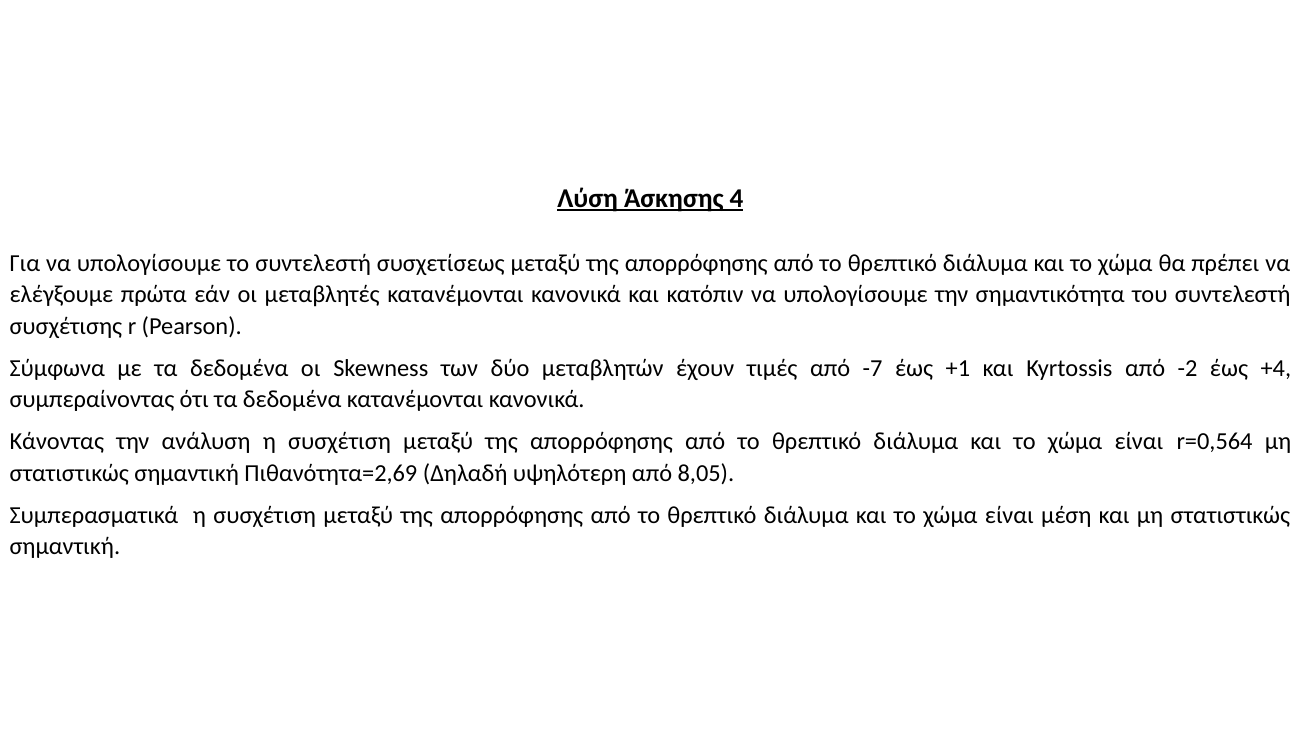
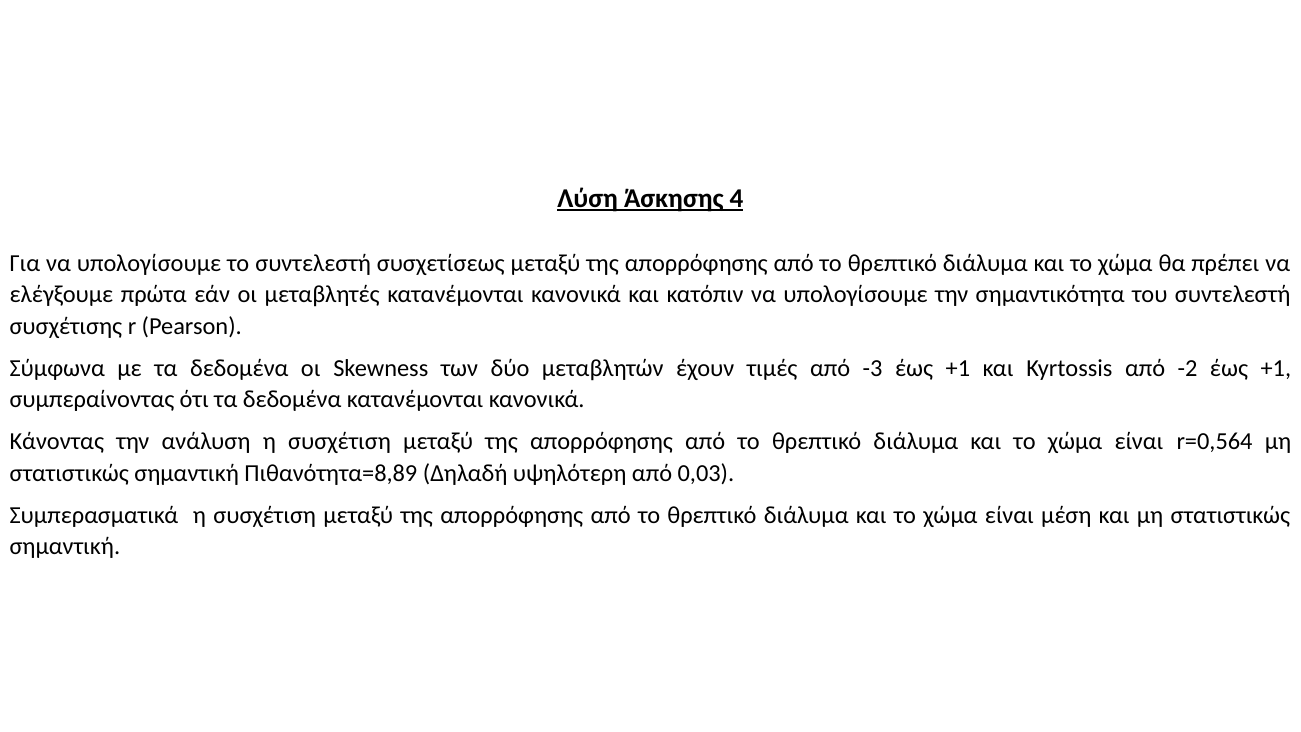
-7: -7 -> -3
-2 έως +4: +4 -> +1
Πιθανότητα=2,69: Πιθανότητα=2,69 -> Πιθανότητα=8,89
8,05: 8,05 -> 0,03
